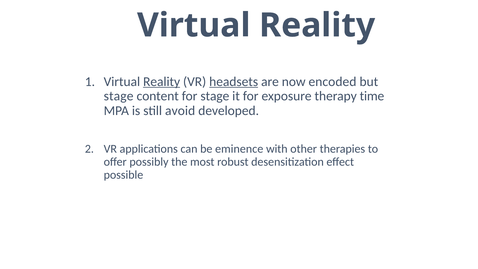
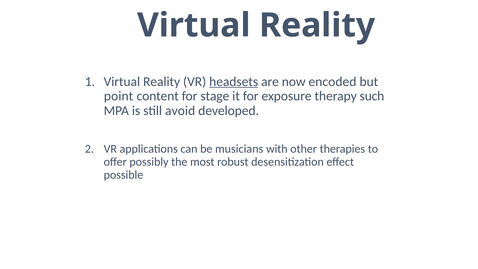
Reality at (162, 82) underline: present -> none
stage at (119, 96): stage -> point
time: time -> such
eminence: eminence -> musicians
